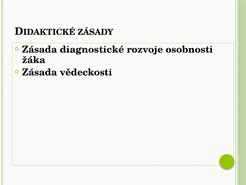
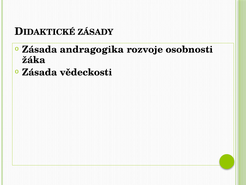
diagnostické: diagnostické -> andragogika
